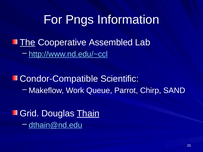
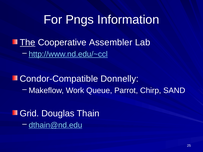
Assembled: Assembled -> Assembler
Scientific: Scientific -> Donnelly
Thain underline: present -> none
